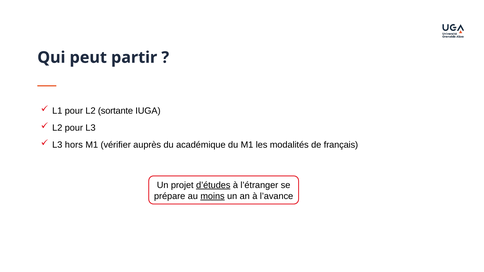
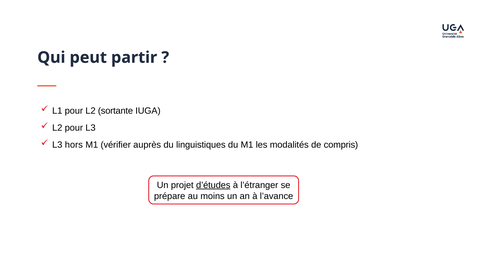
académique: académique -> linguistiques
français: français -> compris
moins underline: present -> none
